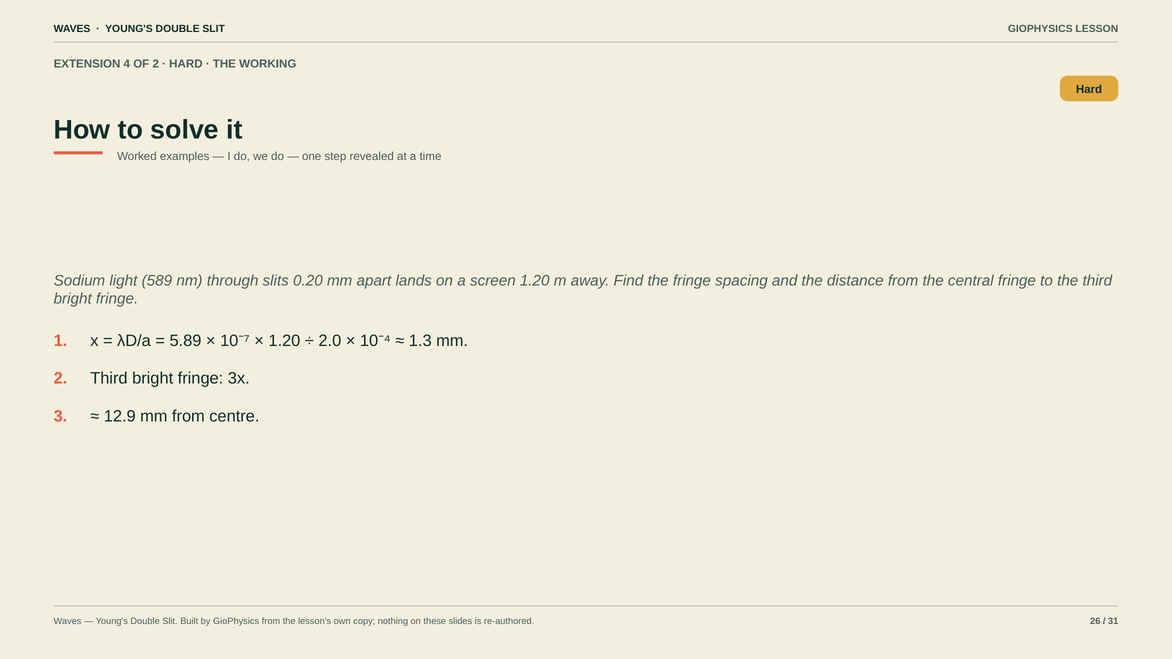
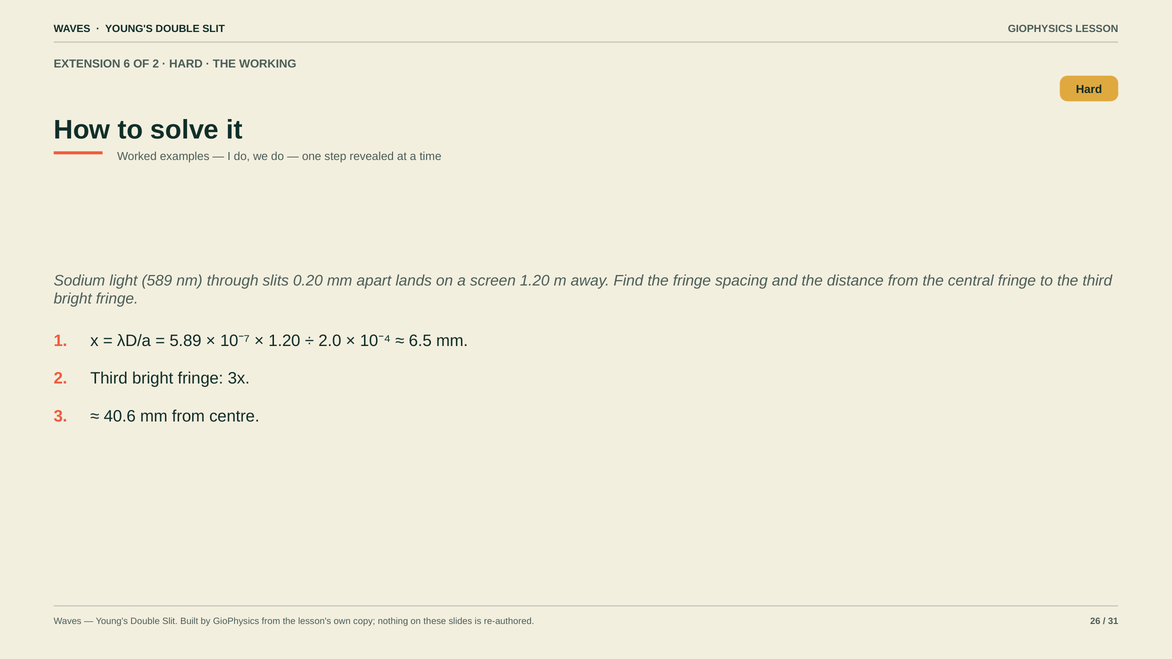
4: 4 -> 6
1.3: 1.3 -> 6.5
12.9: 12.9 -> 40.6
